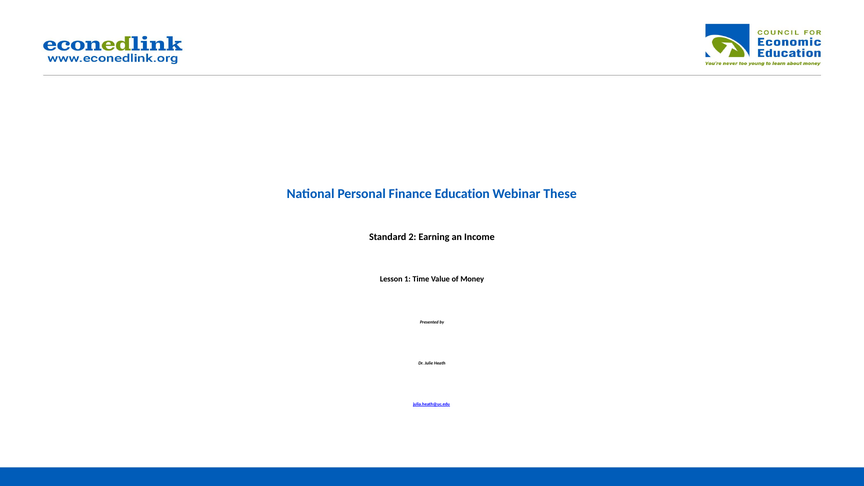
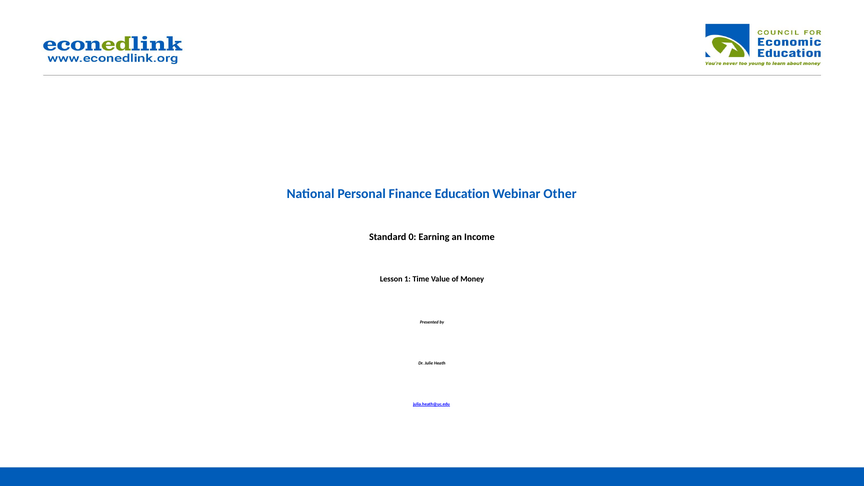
These: These -> Other
2: 2 -> 0
